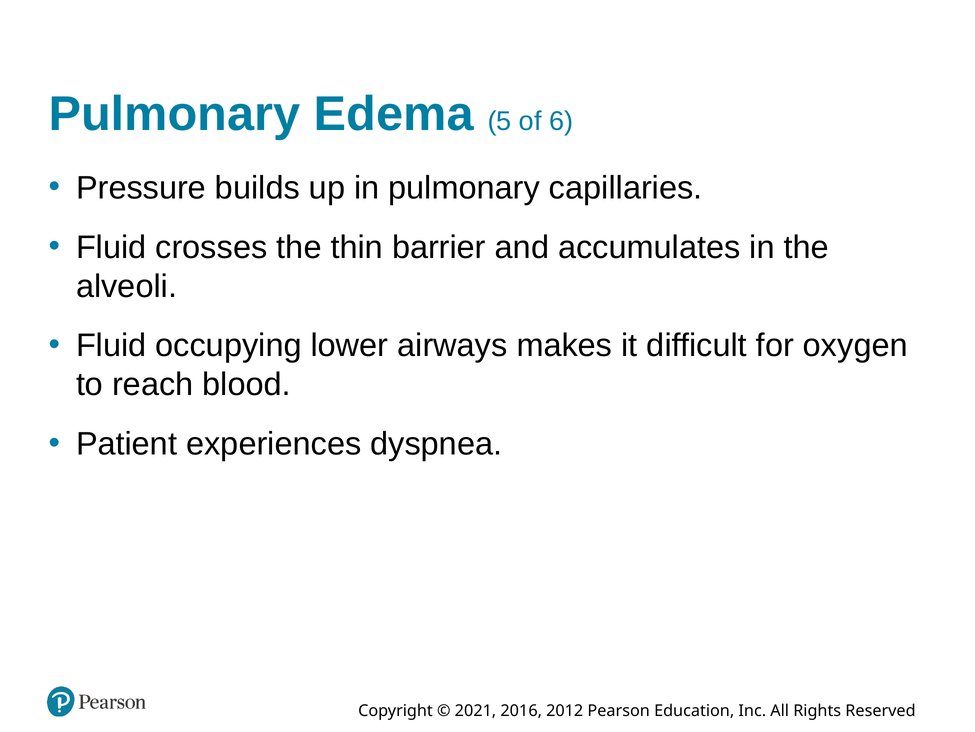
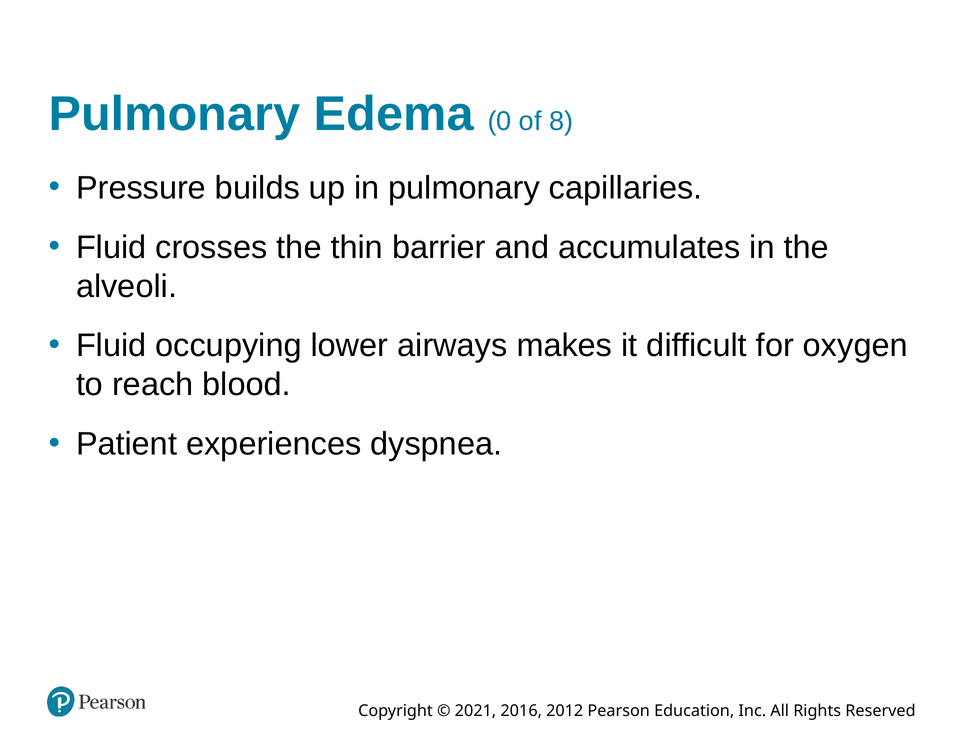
5: 5 -> 0
6: 6 -> 8
